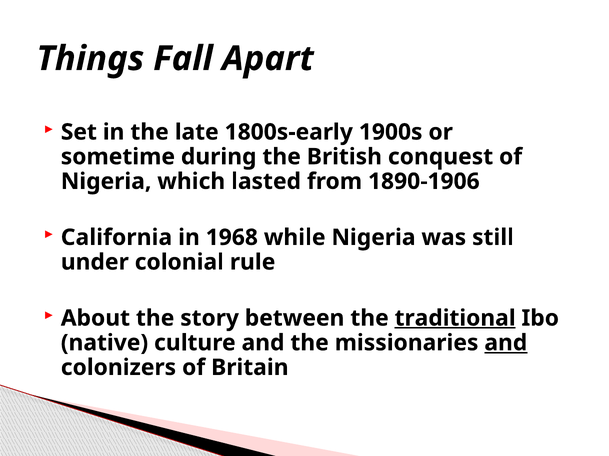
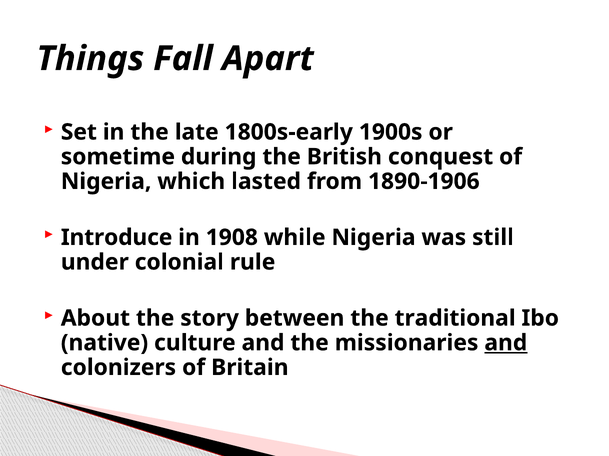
California: California -> Introduce
1968: 1968 -> 1908
traditional underline: present -> none
